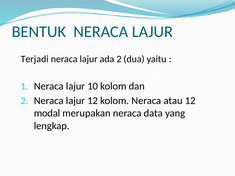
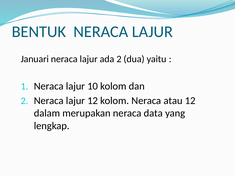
Terjadi: Terjadi -> Januari
modal: modal -> dalam
